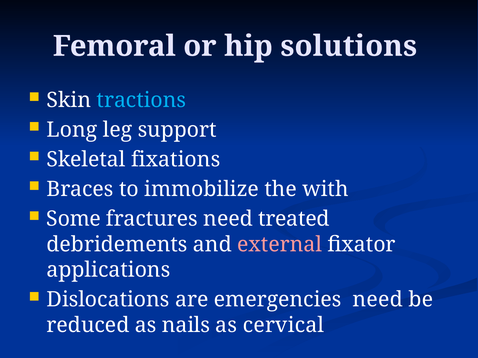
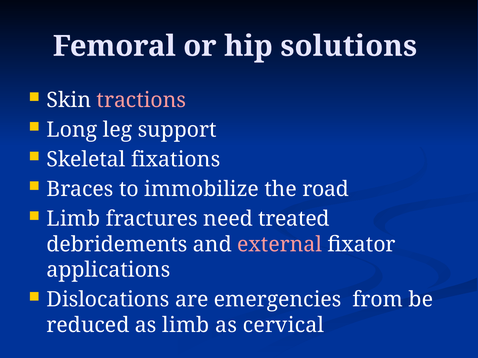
tractions colour: light blue -> pink
with: with -> road
Some at (74, 219): Some -> Limb
emergencies need: need -> from
as nails: nails -> limb
